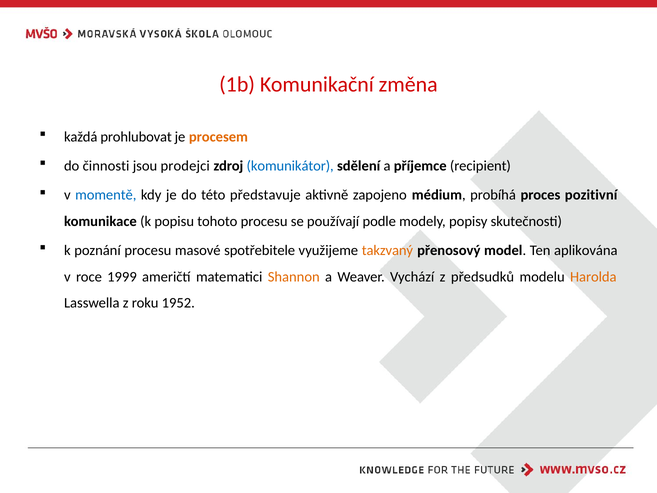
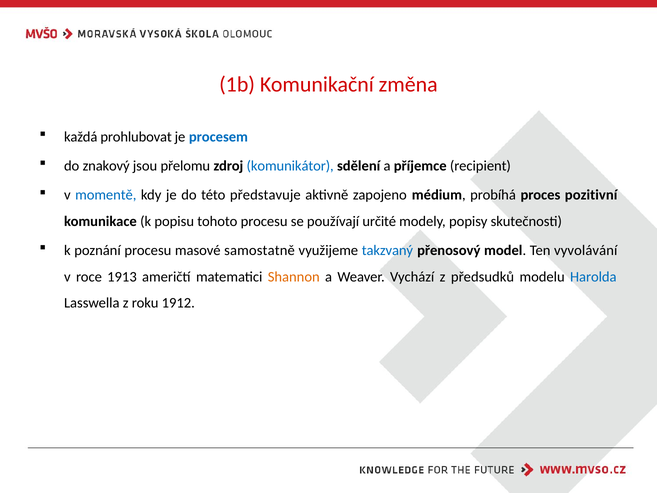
procesem colour: orange -> blue
činnosti: činnosti -> znakový
prodejci: prodejci -> přelomu
podle: podle -> určité
spotřebitele: spotřebitele -> samostatně
takzvaný colour: orange -> blue
aplikována: aplikována -> vyvolávání
1999: 1999 -> 1913
Harolda colour: orange -> blue
1952: 1952 -> 1912
